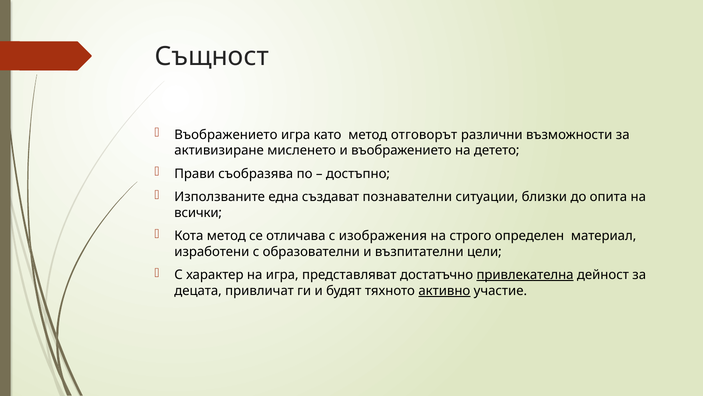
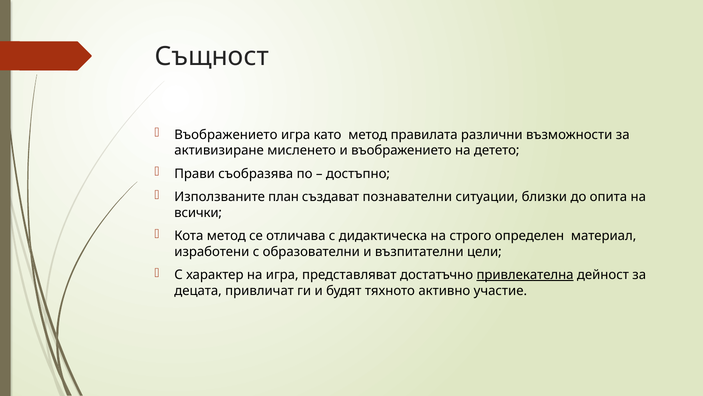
отговорът: отговорът -> правилата
една: една -> план
изображения: изображения -> дидактическа
активно underline: present -> none
